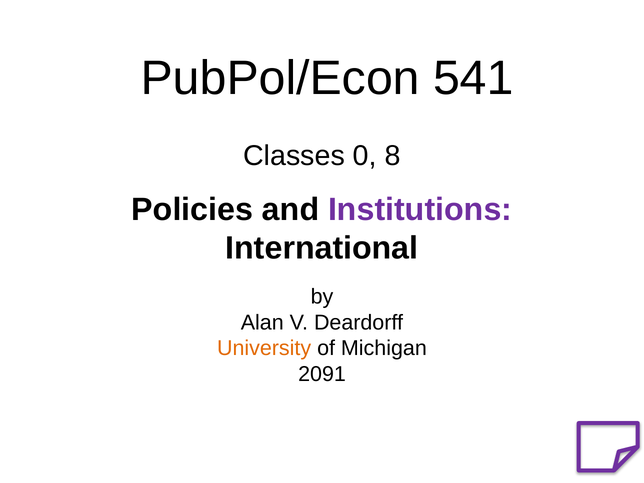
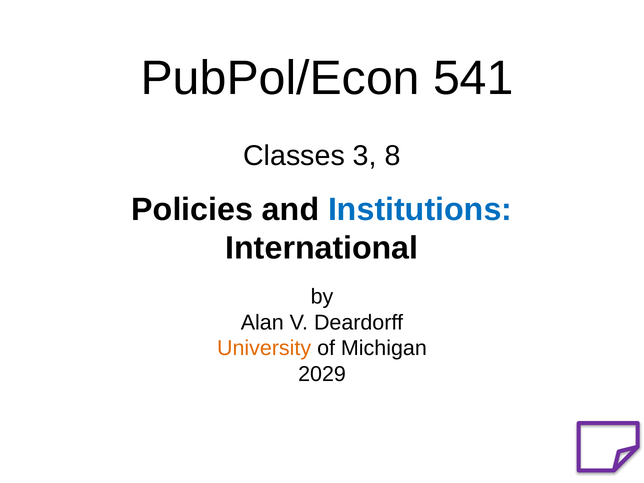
0: 0 -> 3
Institutions colour: purple -> blue
2091: 2091 -> 2029
